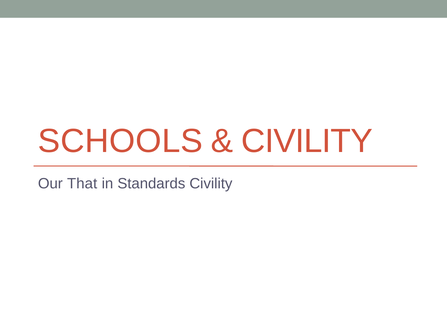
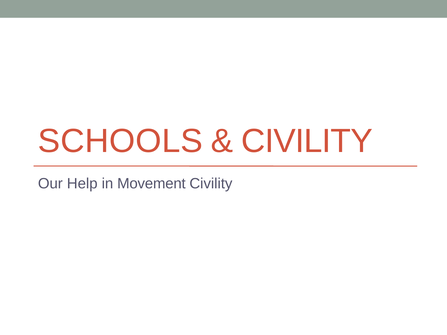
That: That -> Help
Standards: Standards -> Movement
